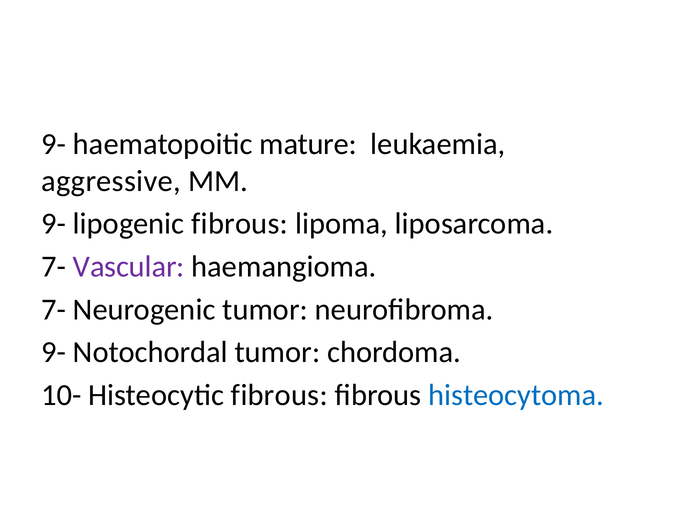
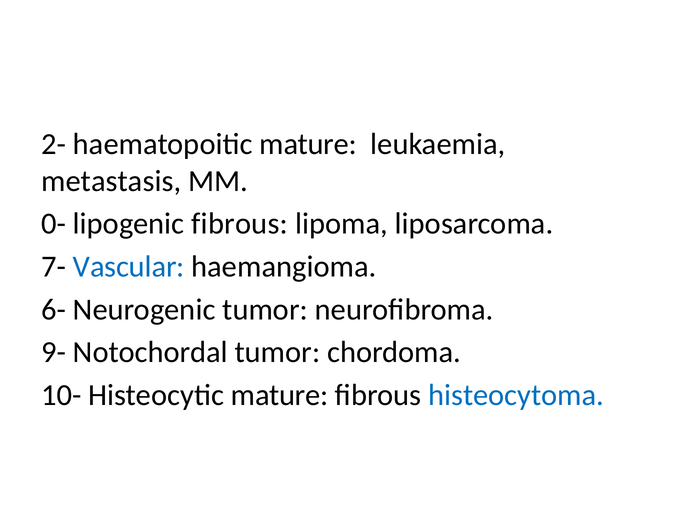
9- at (54, 144): 9- -> 2-
aggressive: aggressive -> metastasis
9- at (54, 224): 9- -> 0-
Vascular colour: purple -> blue
7- at (54, 309): 7- -> 6-
Histeocytic fibrous: fibrous -> mature
